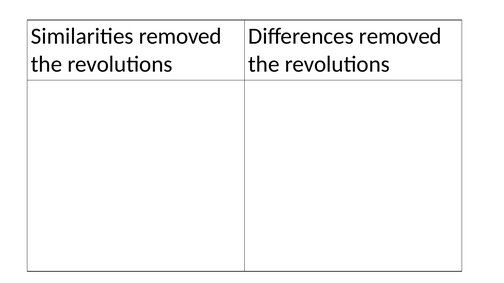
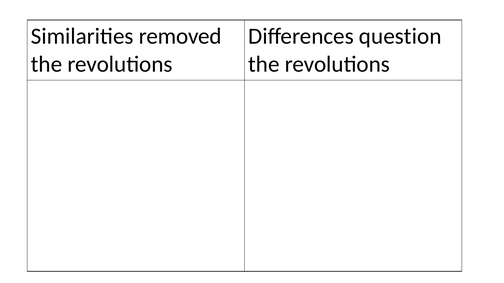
Differences removed: removed -> question
